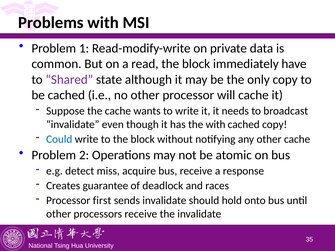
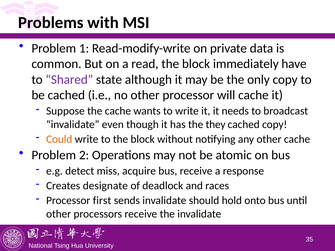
the with: with -> they
Could colour: blue -> orange
guarantee: guarantee -> designate
